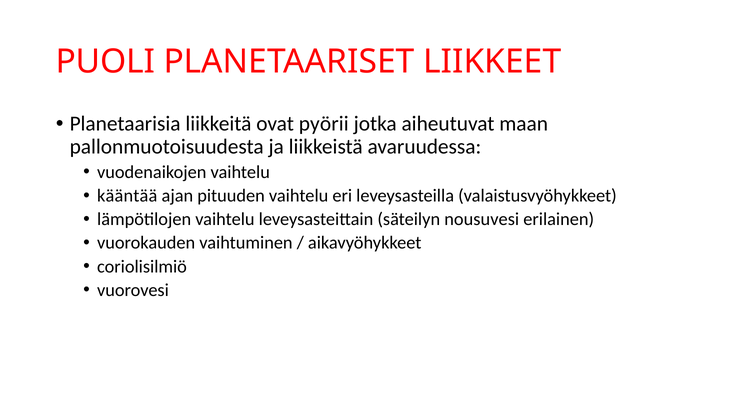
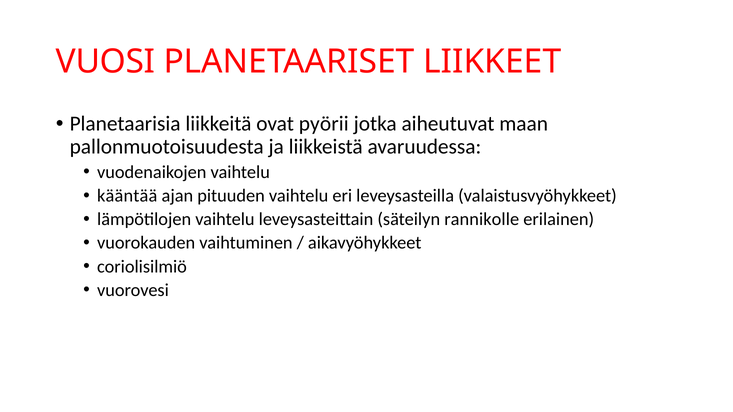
PUOLI: PUOLI -> VUOSI
nousuvesi: nousuvesi -> rannikolle
